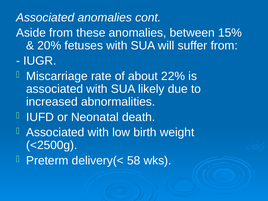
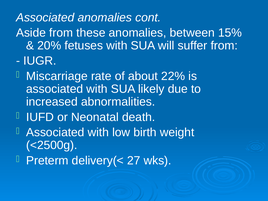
58: 58 -> 27
